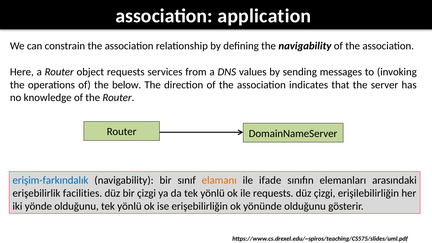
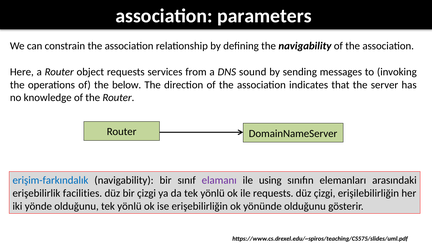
application: application -> parameters
values: values -> sound
elamanı colour: orange -> purple
ifade: ifade -> using
